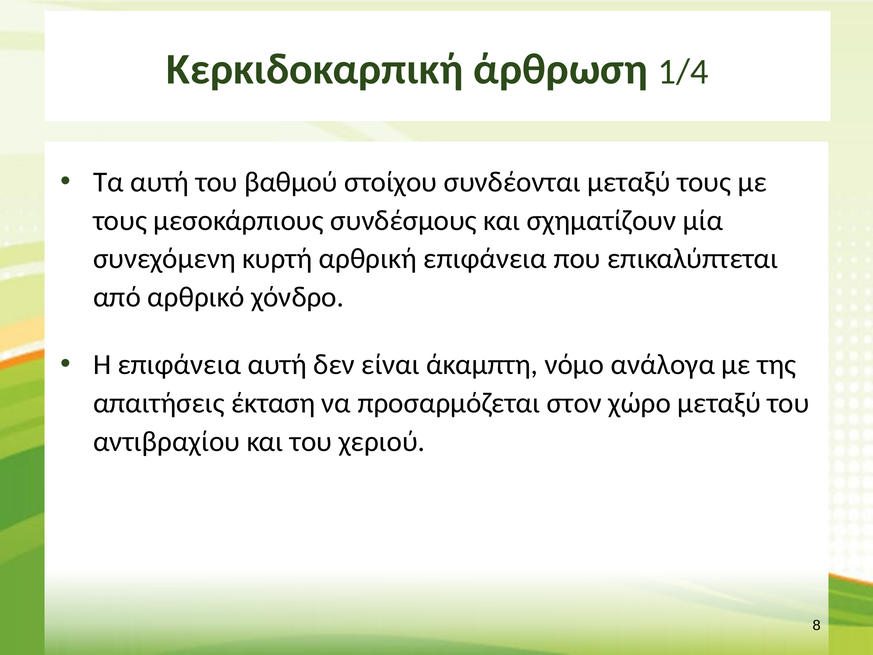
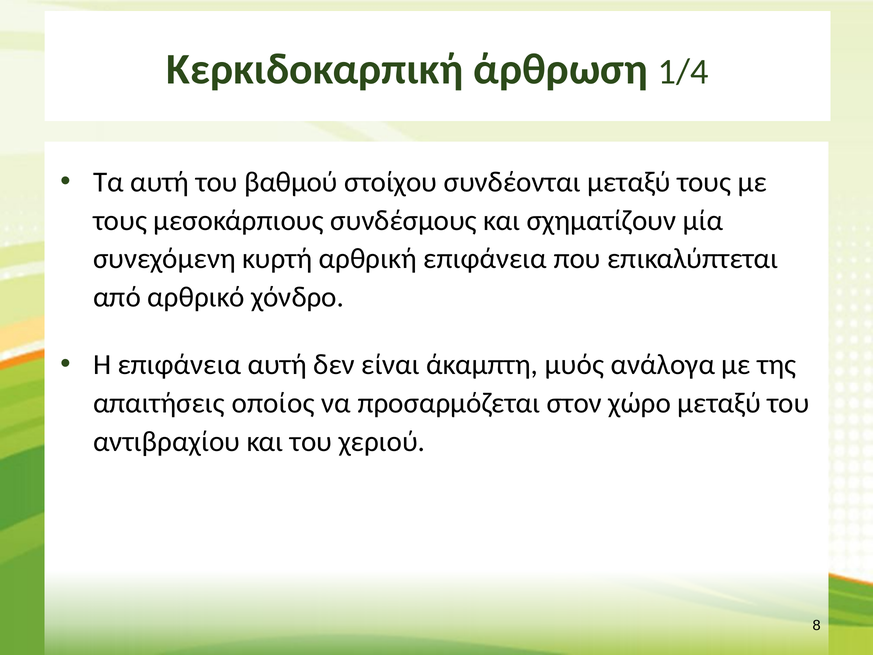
νόμο: νόμο -> μυός
έκταση: έκταση -> οποίος
